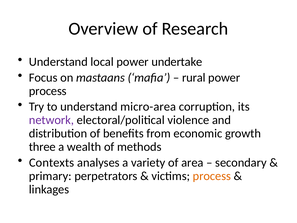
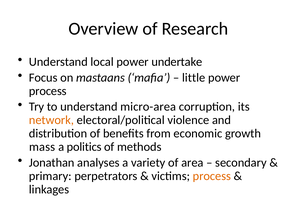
rural: rural -> little
network colour: purple -> orange
three: three -> mass
wealth: wealth -> politics
Contexts: Contexts -> Jonathan
